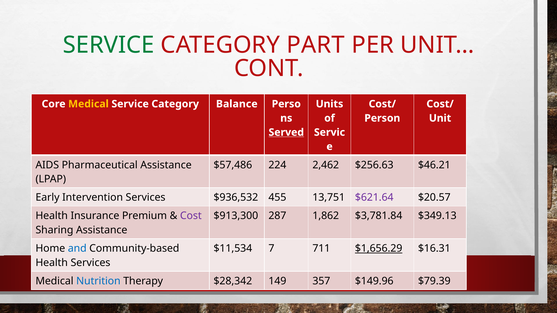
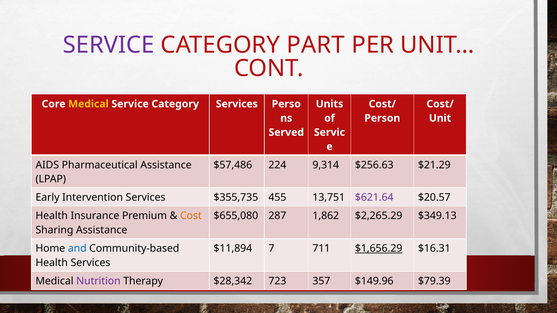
SERVICE at (109, 45) colour: green -> purple
Category Balance: Balance -> Services
Served underline: present -> none
2,462: 2,462 -> 9,314
$46.21: $46.21 -> $21.29
$936,532: $936,532 -> $355,735
Cost colour: purple -> orange
$913,300: $913,300 -> $655,080
$3,781.84: $3,781.84 -> $2,265.29
$11,534: $11,534 -> $11,894
Nutrition colour: blue -> purple
149: 149 -> 723
